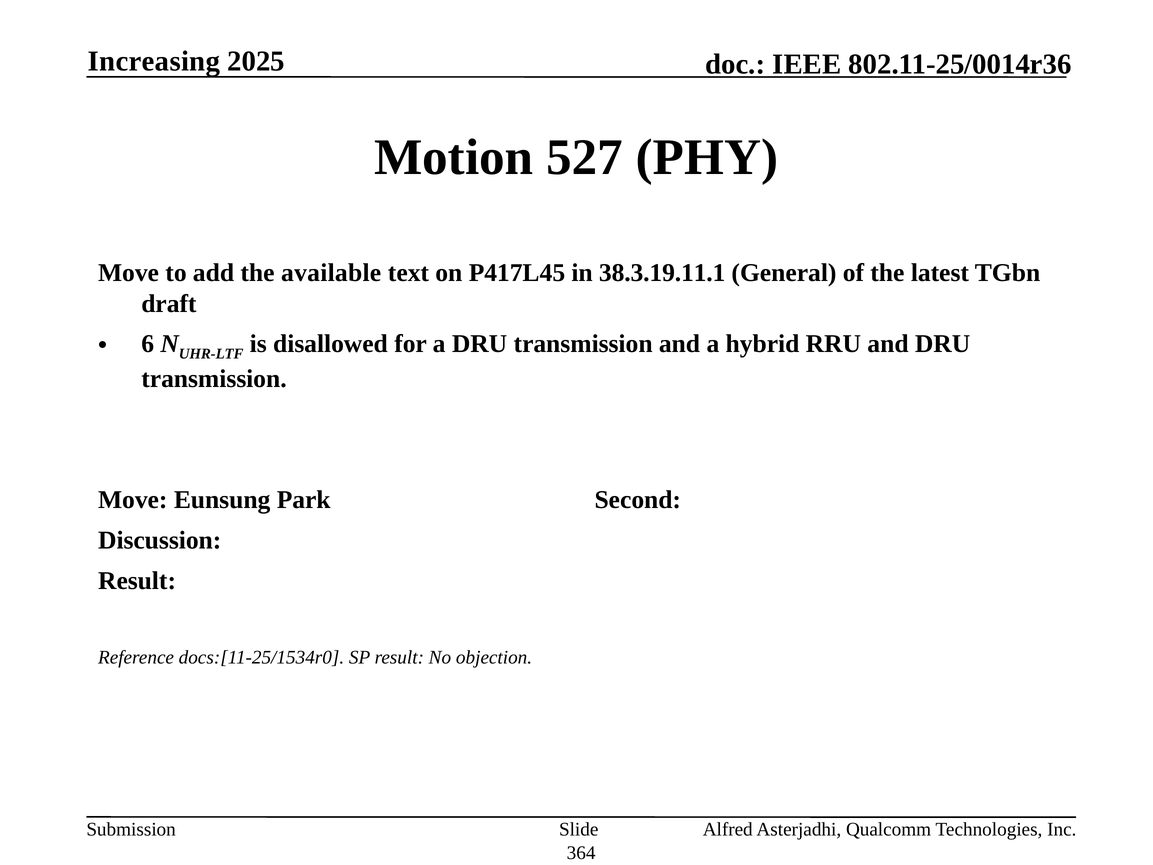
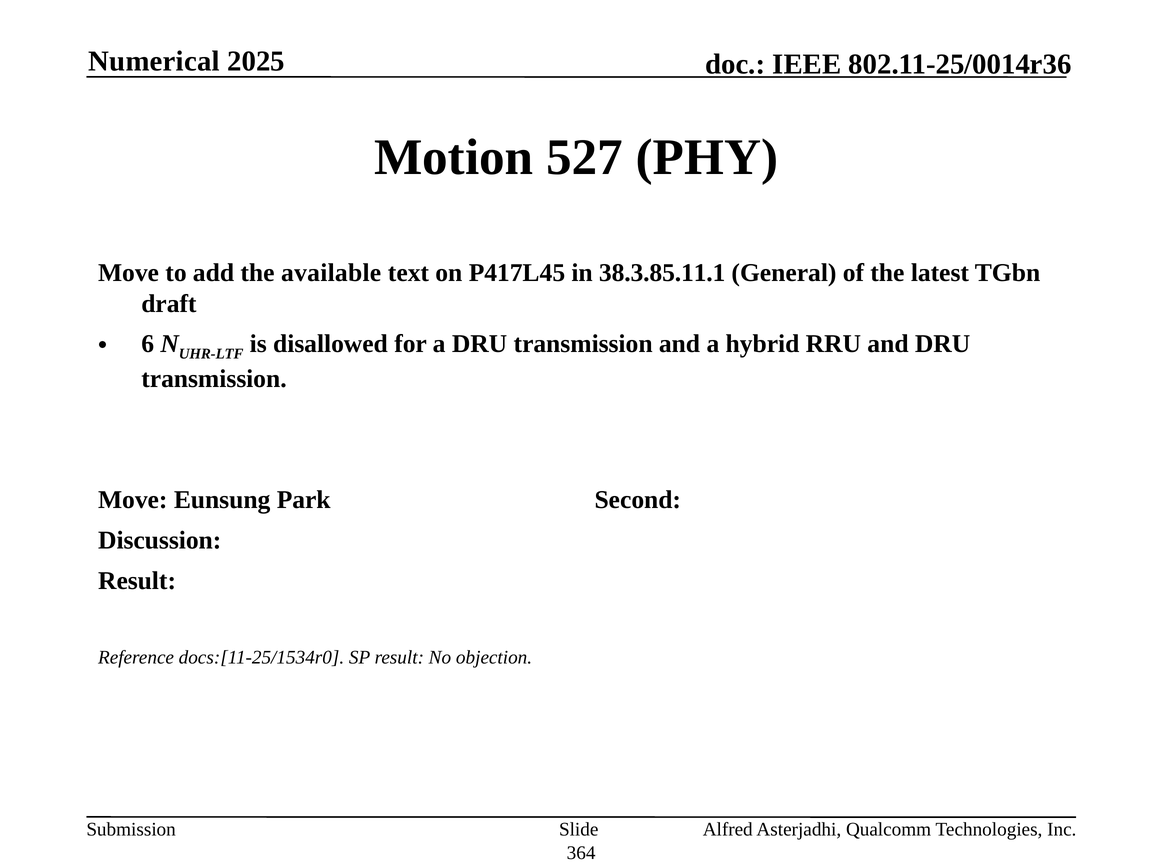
Increasing: Increasing -> Numerical
38.3.19.11.1: 38.3.19.11.1 -> 38.3.85.11.1
